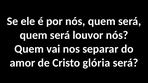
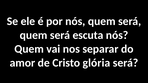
louvor: louvor -> escuta
